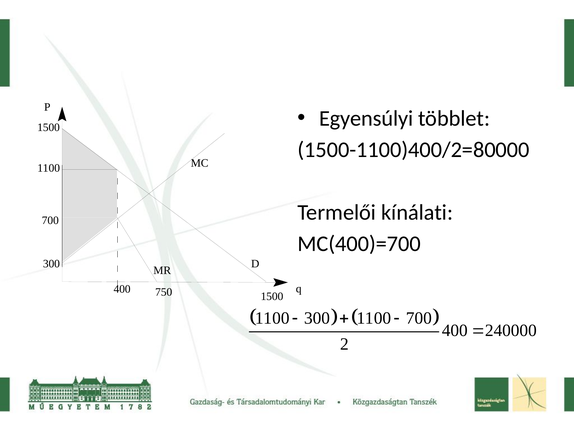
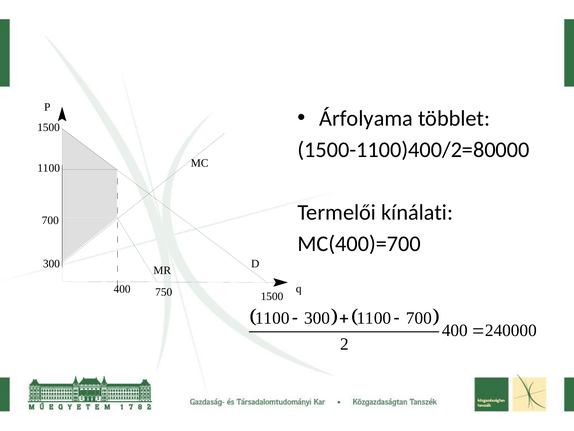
Egyensúlyi: Egyensúlyi -> Árfolyama
